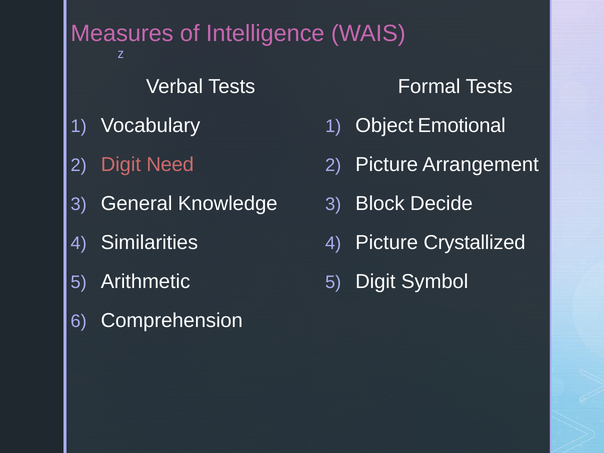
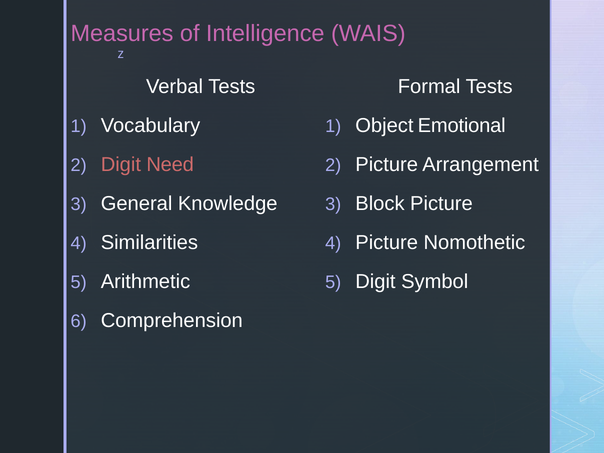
Block Decide: Decide -> Picture
Crystallized: Crystallized -> Nomothetic
